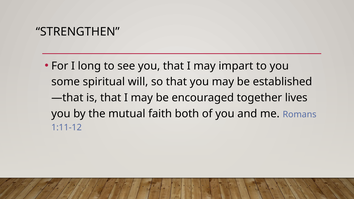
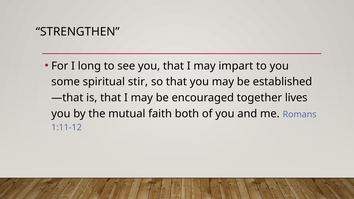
will: will -> stir
